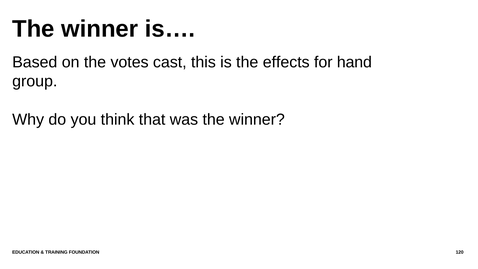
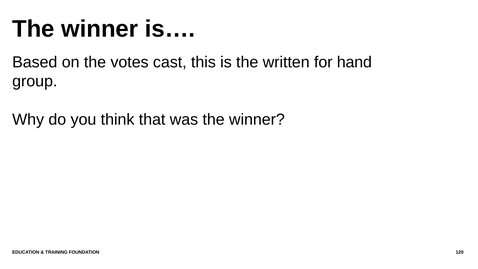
effects: effects -> written
